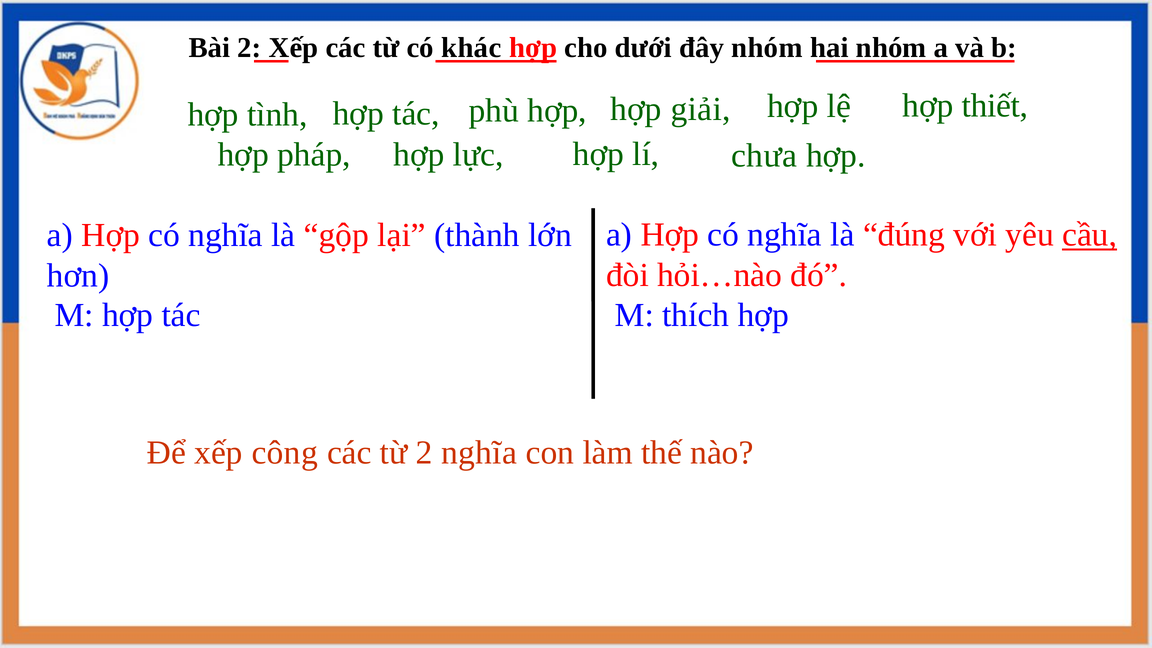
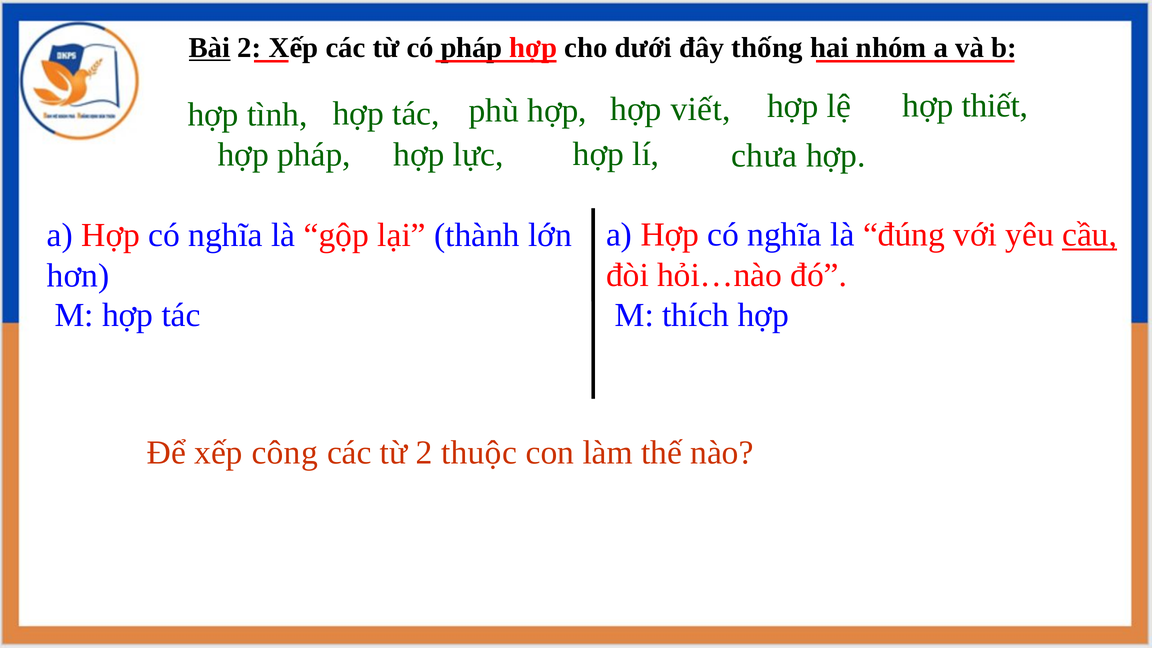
Bài underline: none -> present
có khác: khác -> pháp
đây nhóm: nhóm -> thống
giải: giải -> viết
2 nghĩa: nghĩa -> thuộc
